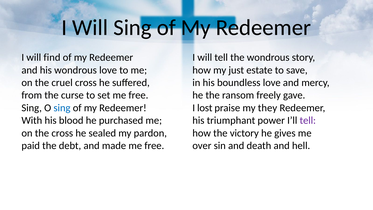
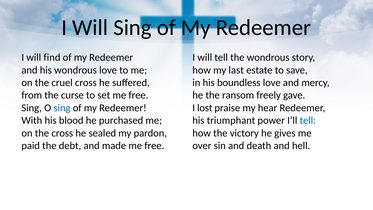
just: just -> last
they: they -> hear
tell at (308, 120) colour: purple -> blue
